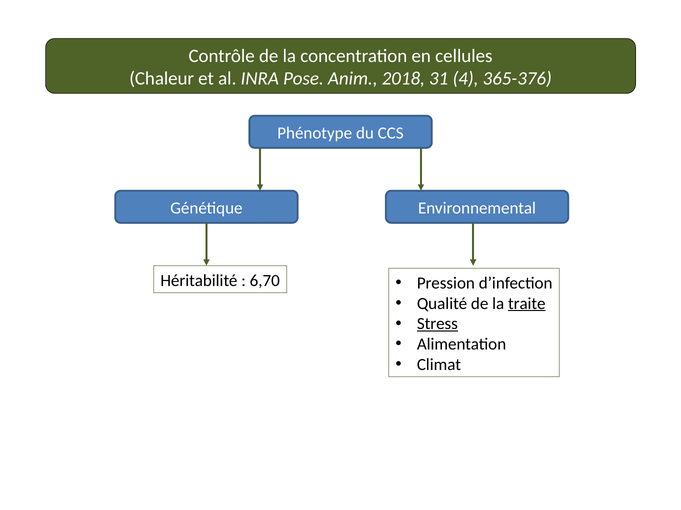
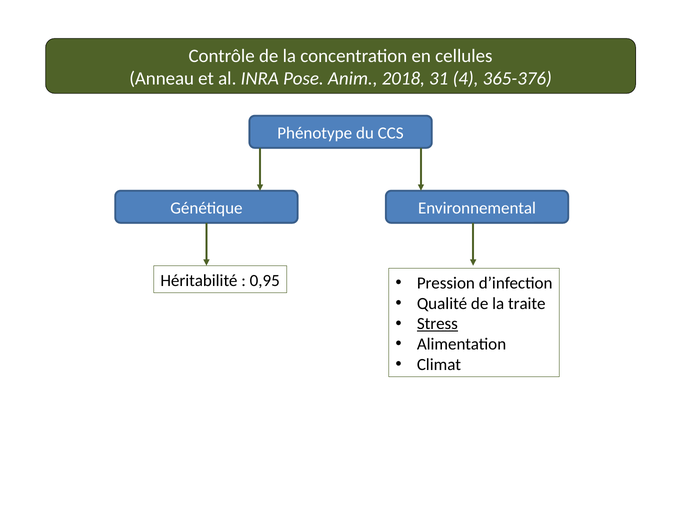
Chaleur: Chaleur -> Anneau
6,70: 6,70 -> 0,95
traite underline: present -> none
